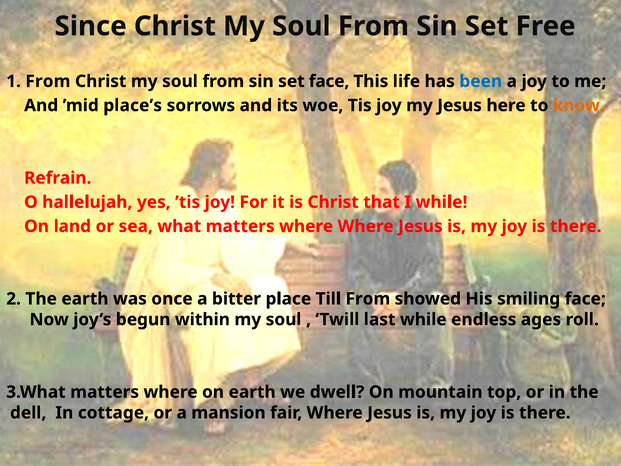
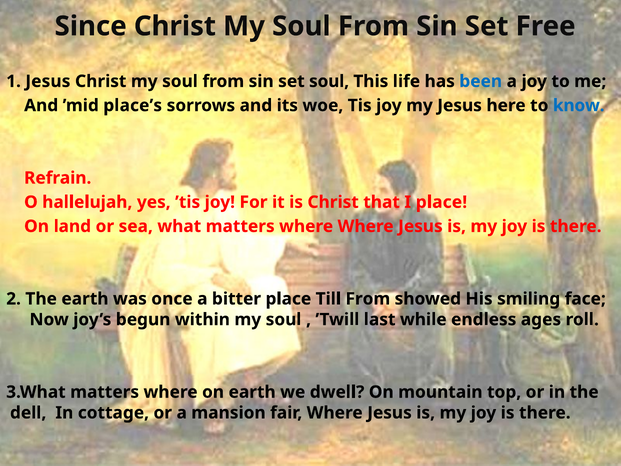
1 From: From -> Jesus
set face: face -> soul
know colour: orange -> blue
I while: while -> place
